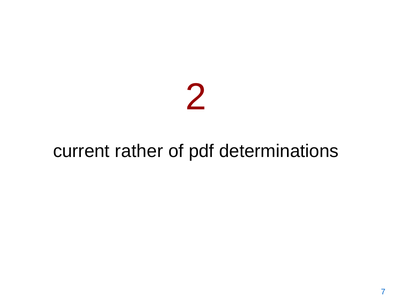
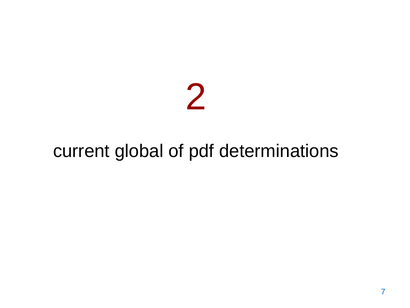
rather: rather -> global
